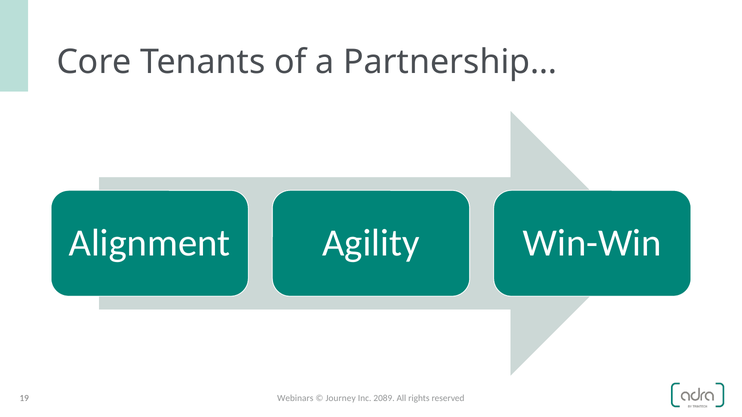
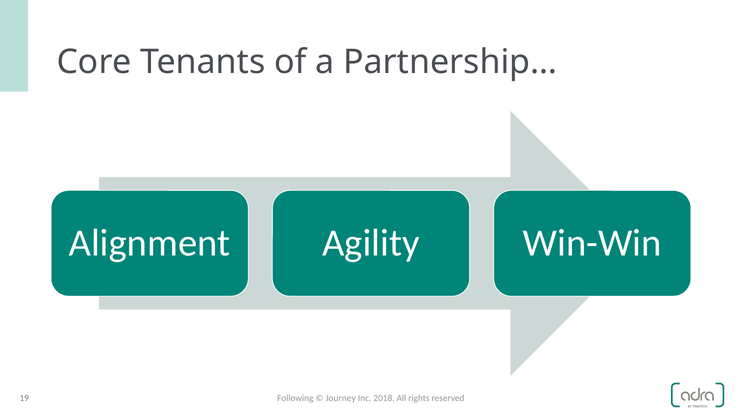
Webinars: Webinars -> Following
2089: 2089 -> 2018
